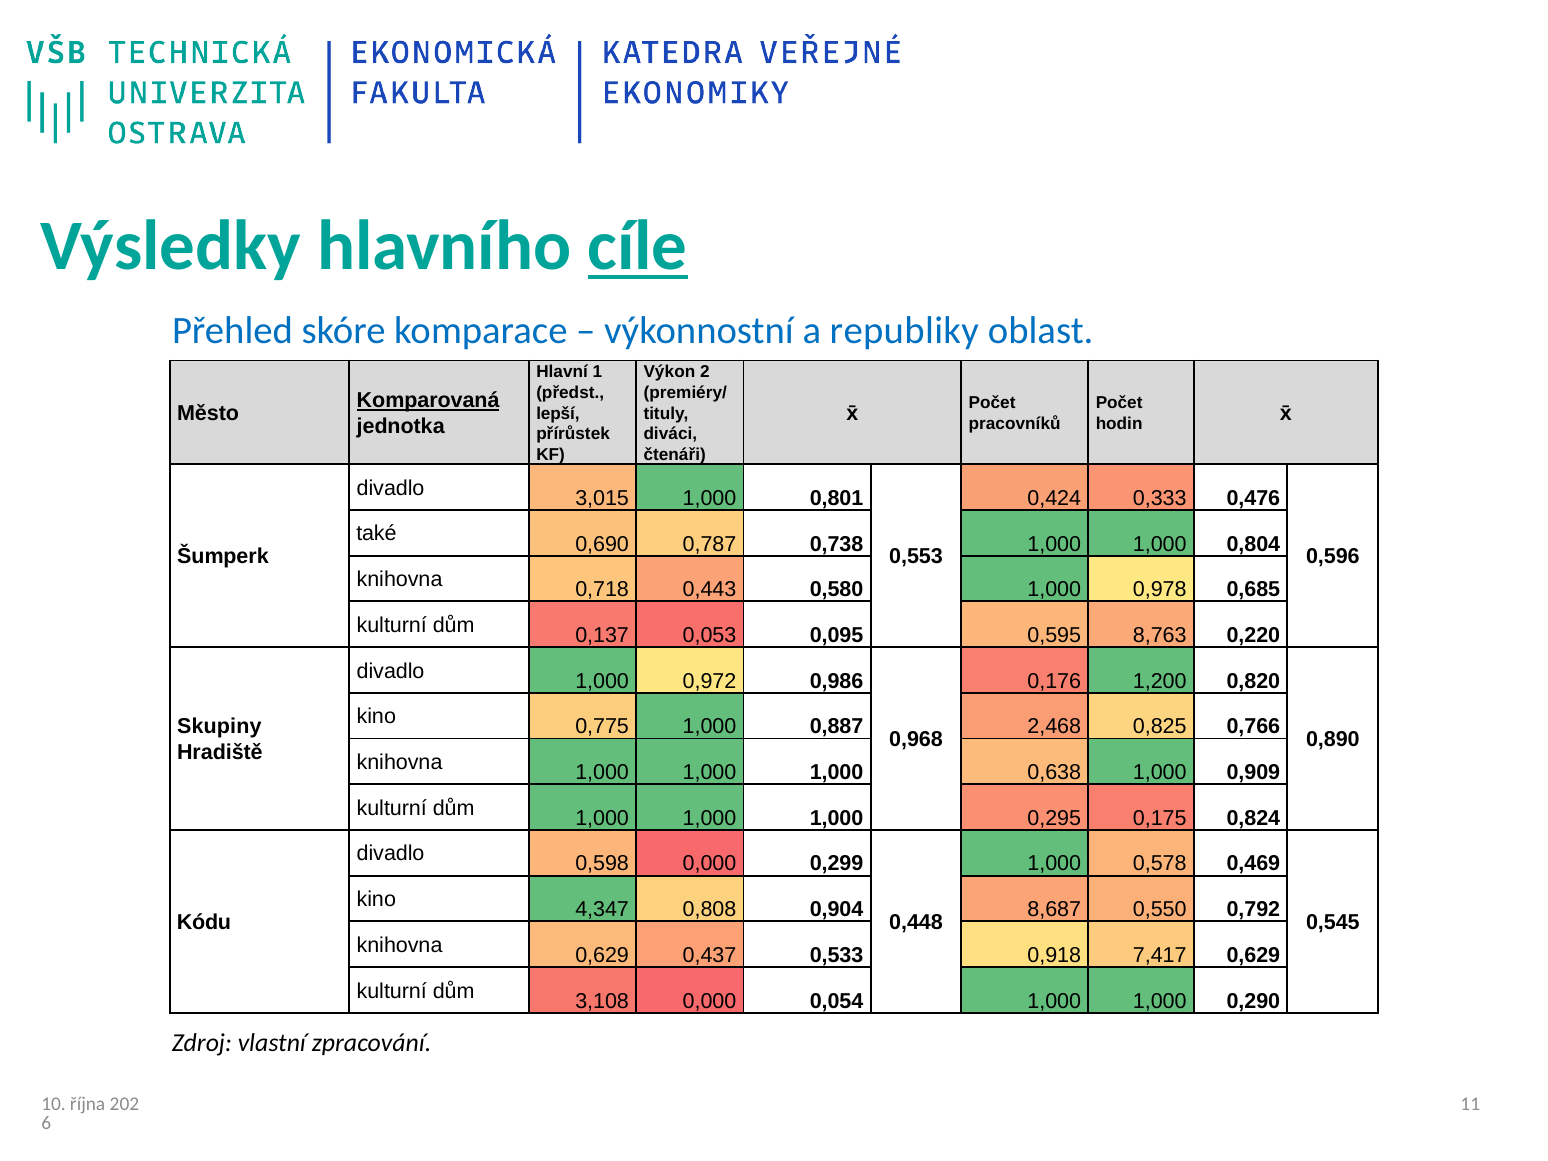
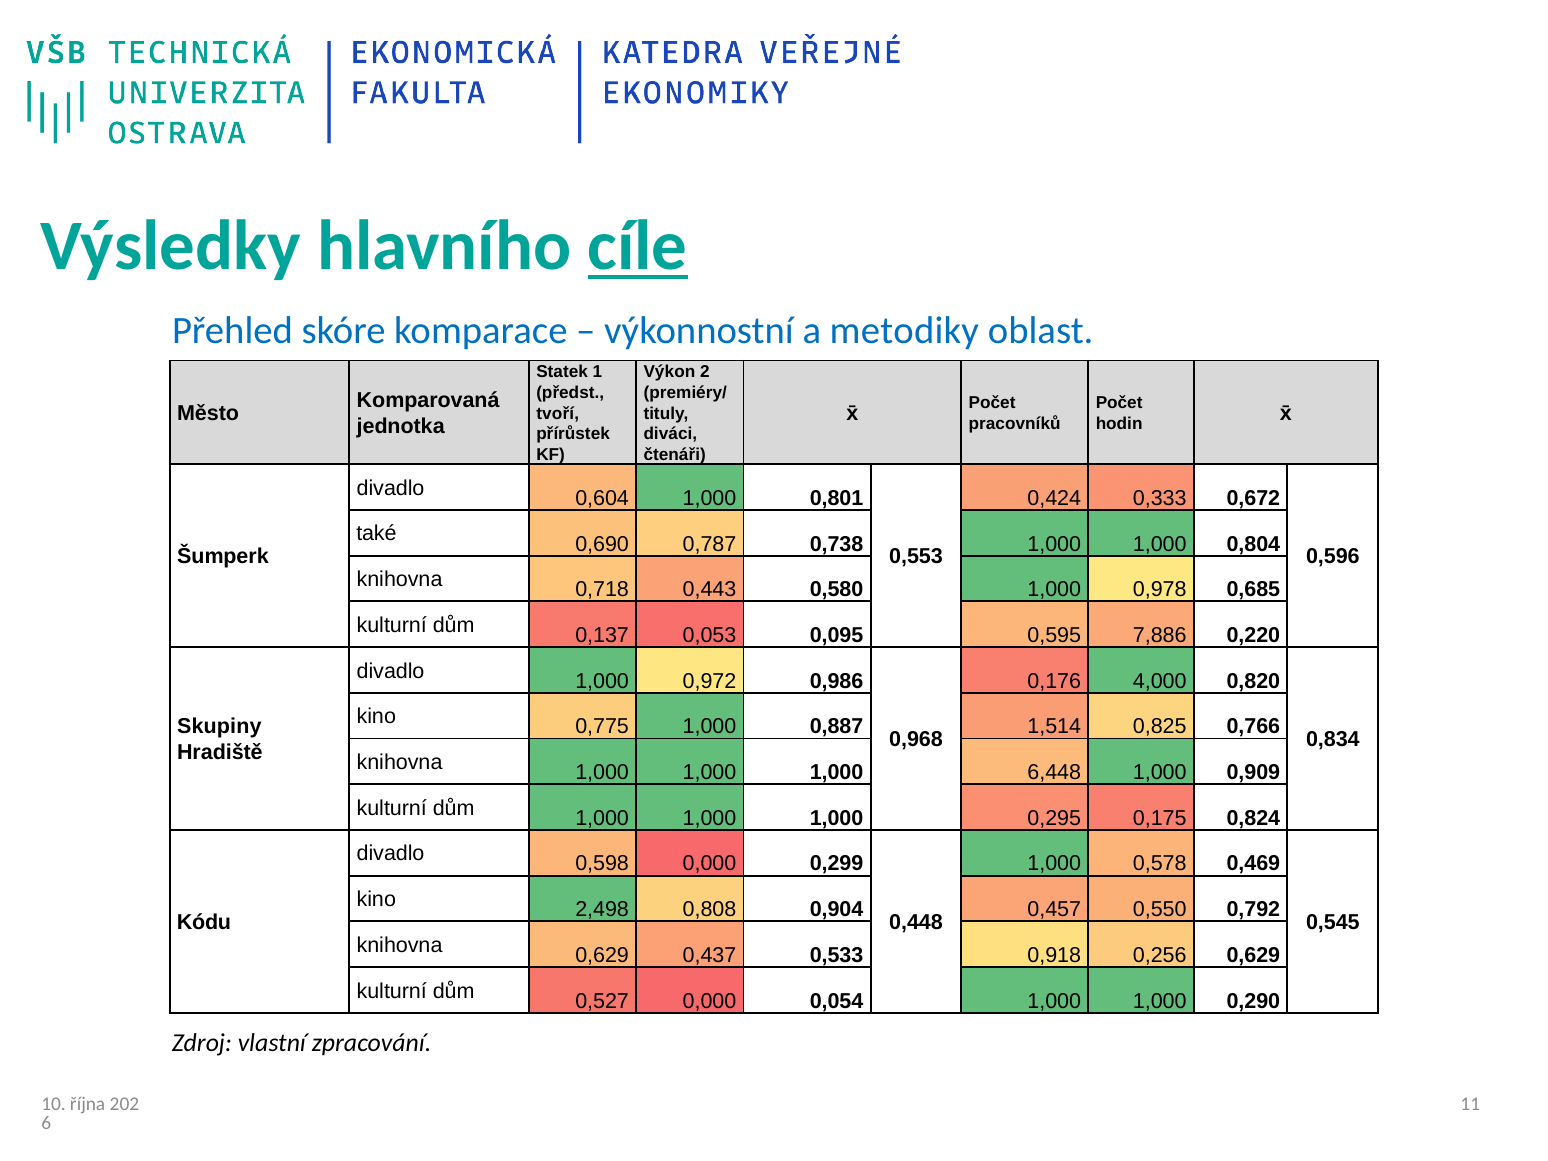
republiky: republiky -> metodiky
Hlavní: Hlavní -> Statek
Komparovaná underline: present -> none
lepší: lepší -> tvoří
3,015: 3,015 -> 0,604
0,476: 0,476 -> 0,672
8,763: 8,763 -> 7,886
1,200: 1,200 -> 4,000
2,468: 2,468 -> 1,514
0,890: 0,890 -> 0,834
0,638: 0,638 -> 6,448
4,347: 4,347 -> 2,498
8,687: 8,687 -> 0,457
7,417: 7,417 -> 0,256
3,108: 3,108 -> 0,527
